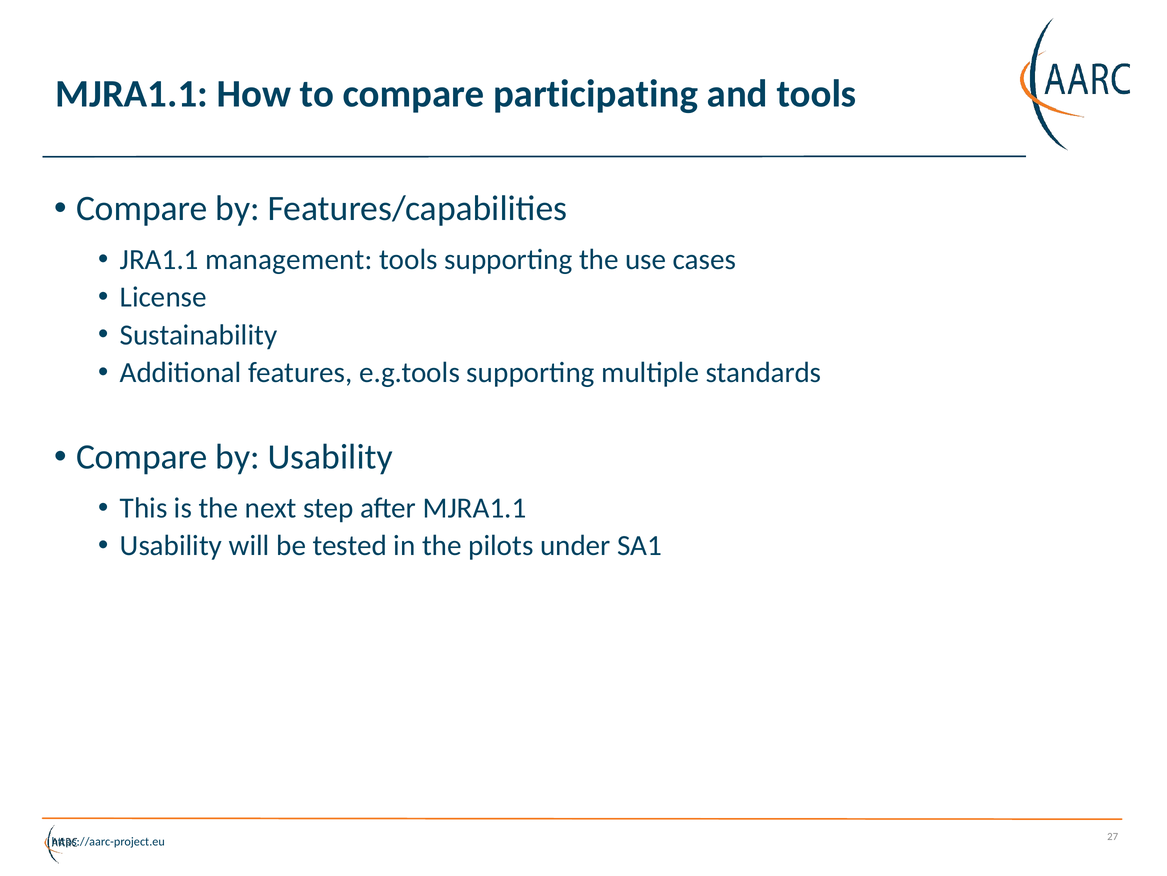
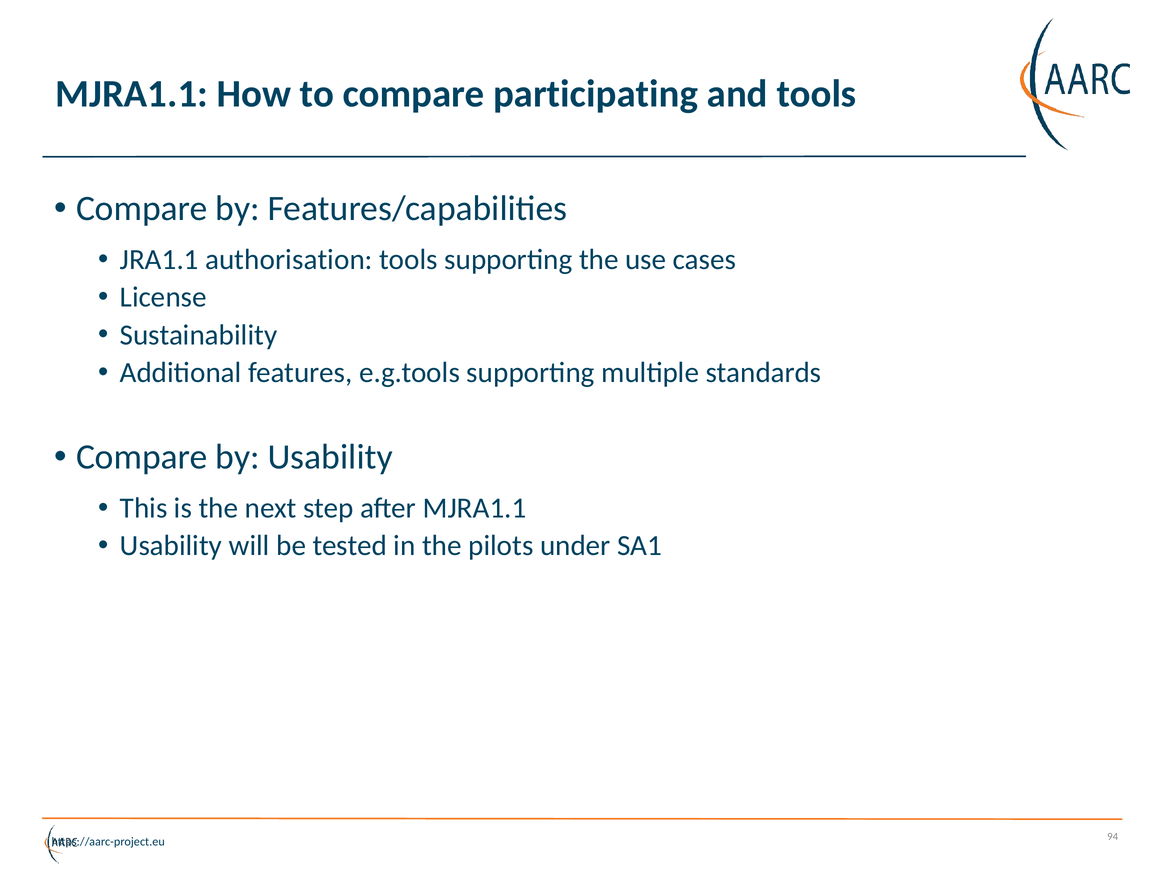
management: management -> authorisation
27: 27 -> 94
